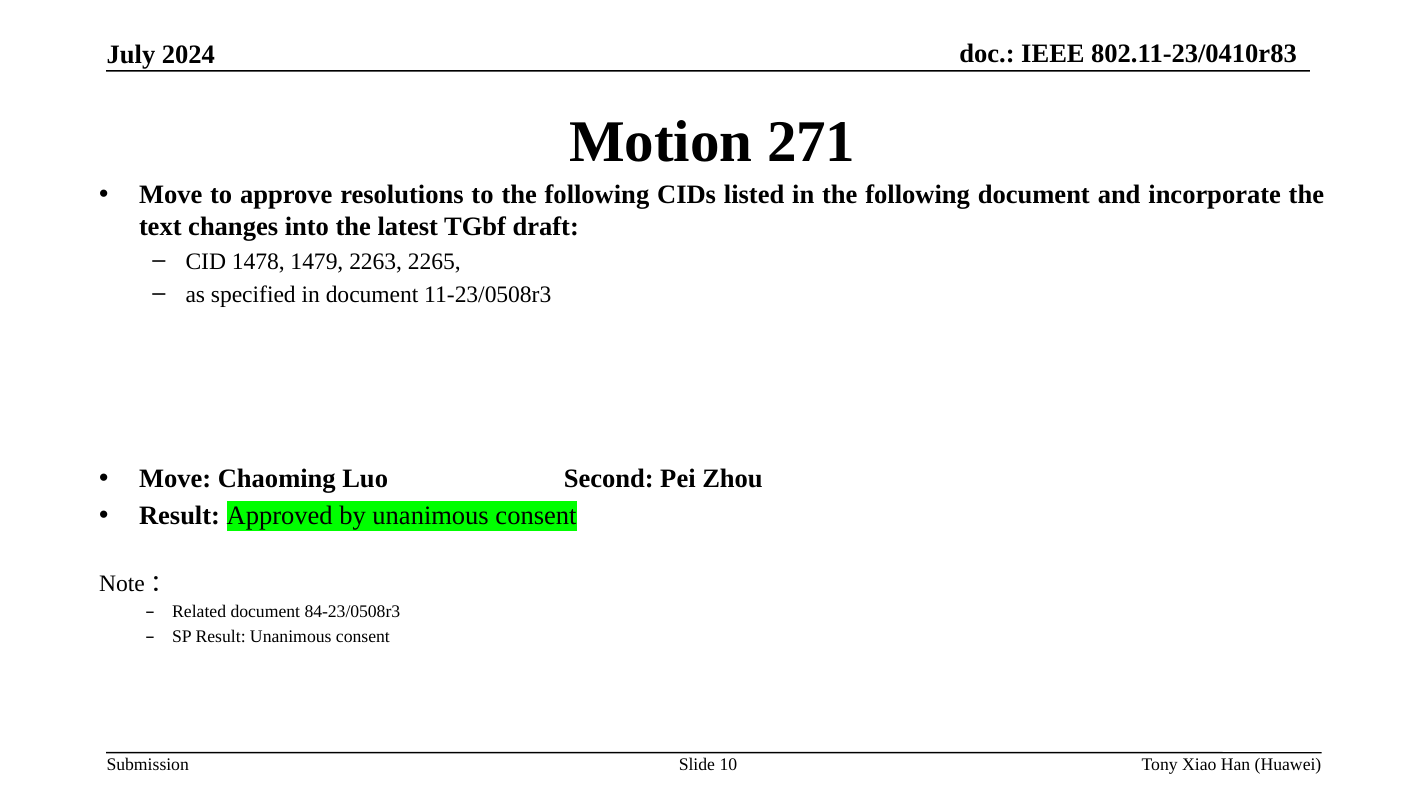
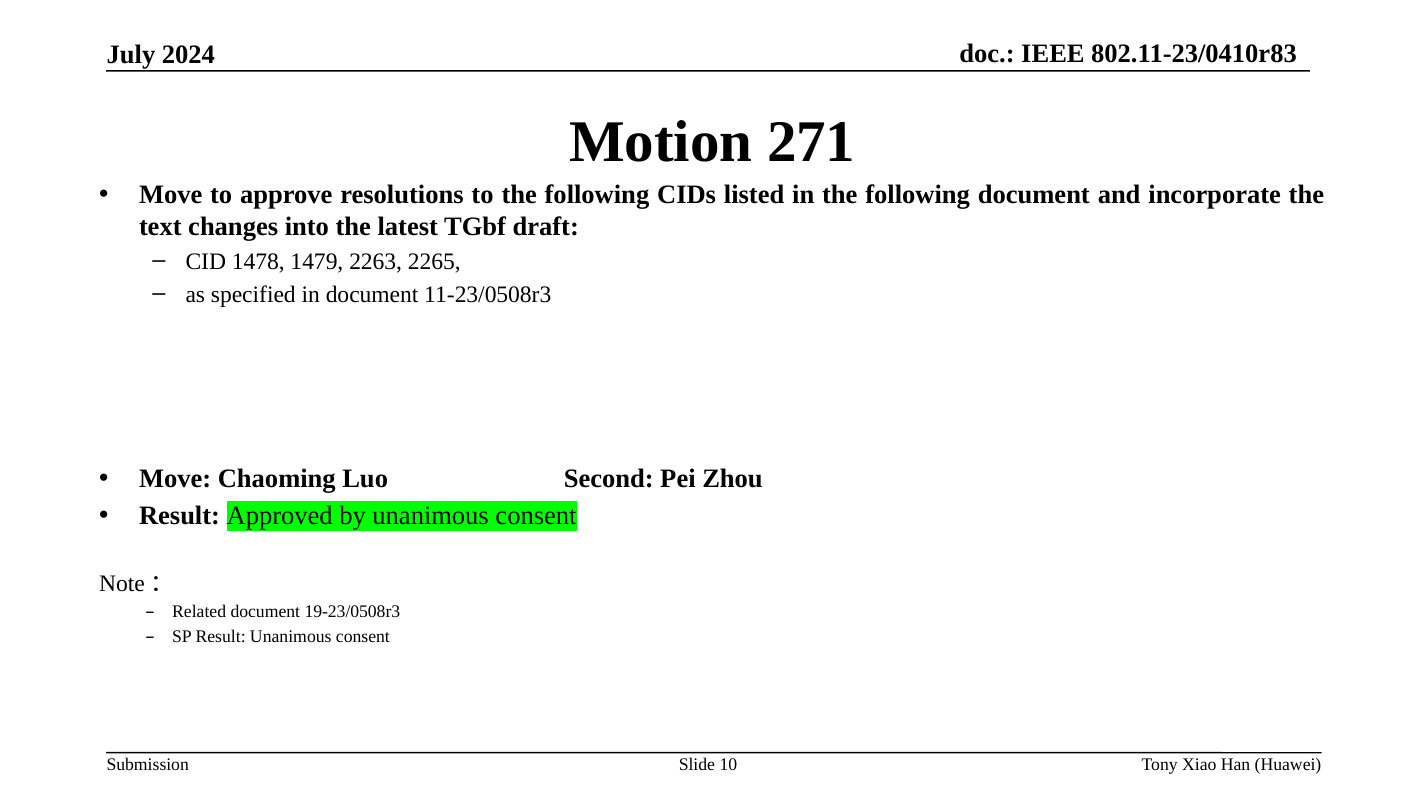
84-23/0508r3: 84-23/0508r3 -> 19-23/0508r3
